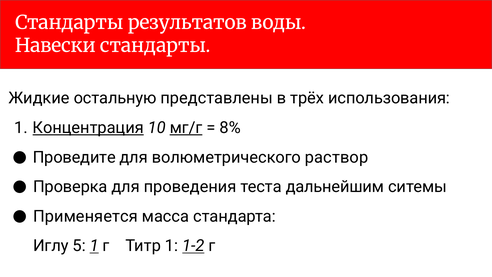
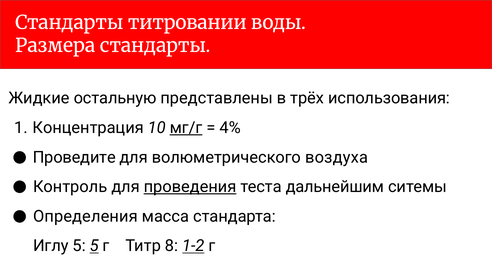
результатов: результатов -> титровании
Навески: Навески -> Размера
Концентрация underline: present -> none
8%: 8% -> 4%
раствор: раствор -> воздуха
Проверка: Проверка -> Контроль
проведения underline: none -> present
Применяется: Применяется -> Определения
5 1: 1 -> 5
Титр 1: 1 -> 8
